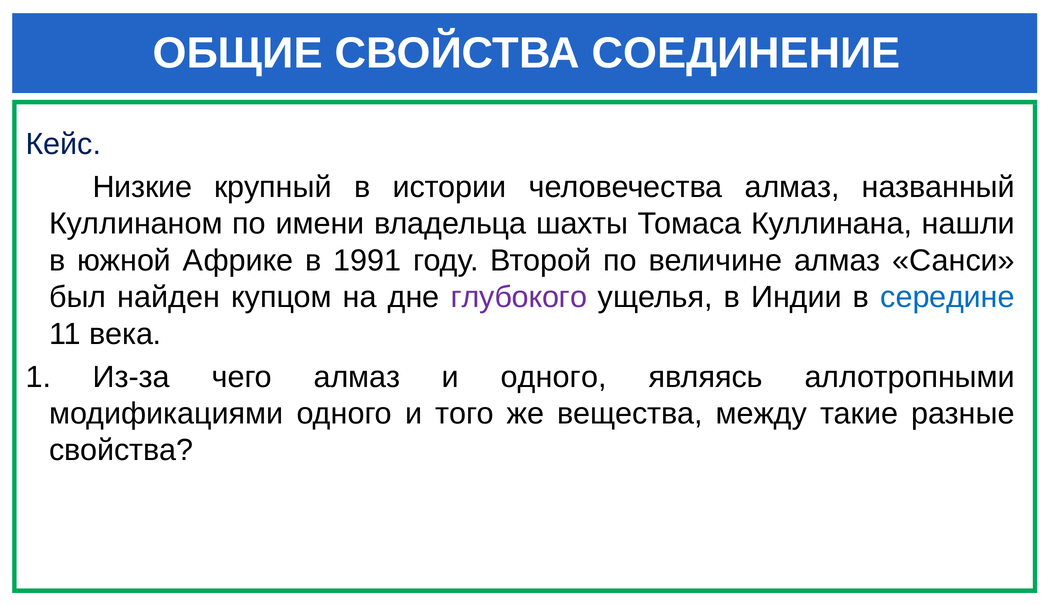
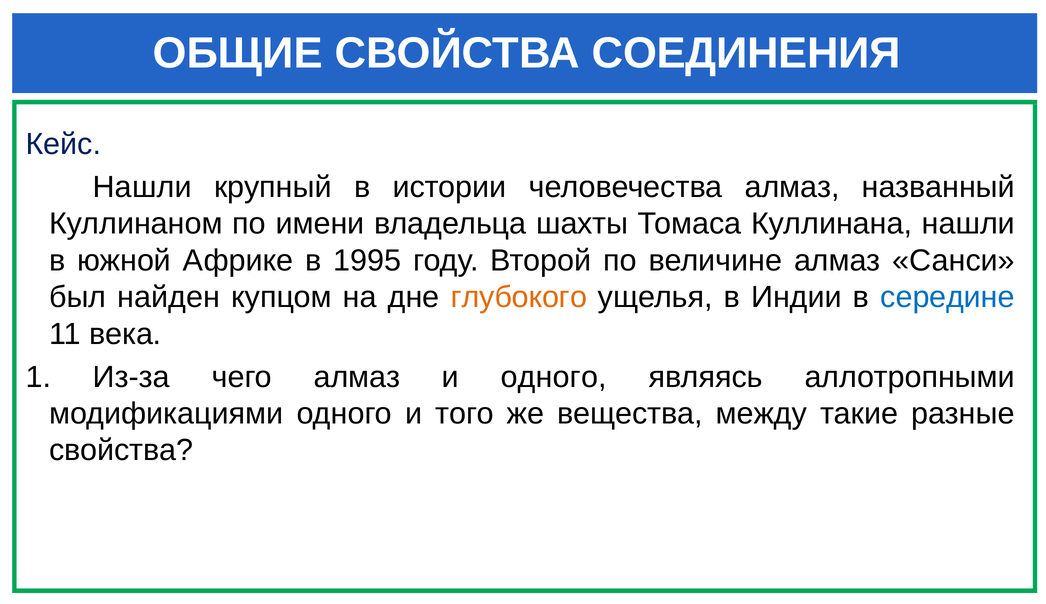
СОЕДИНЕНИЕ: СОЕДИНЕНИЕ -> СОЕДИНЕНИЯ
Низкие at (142, 187): Низкие -> Нашли
1991: 1991 -> 1995
глубокого colour: purple -> orange
